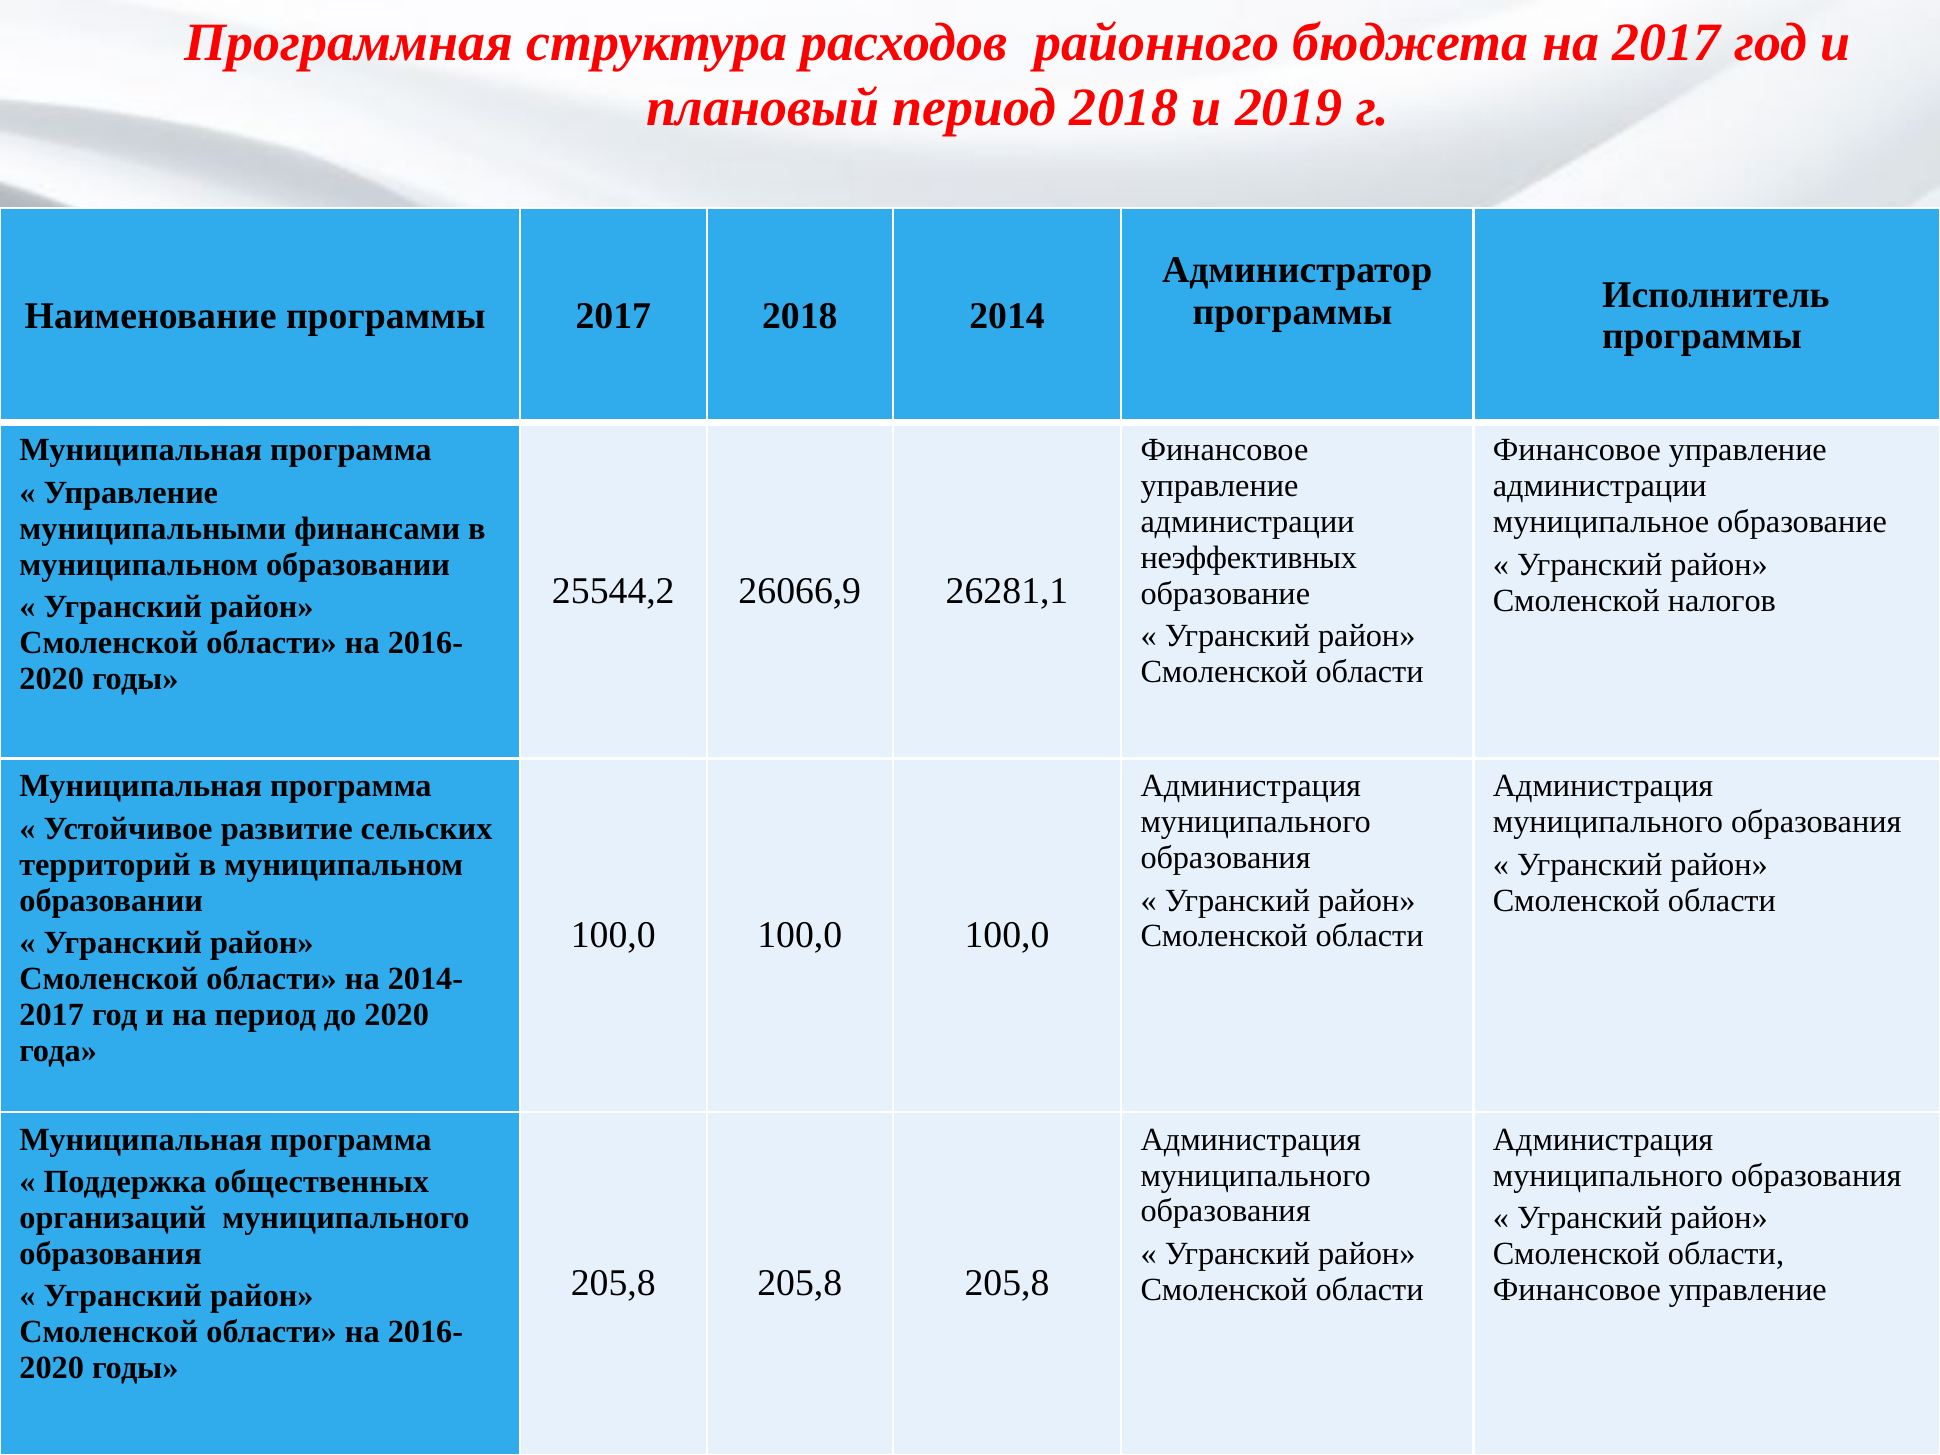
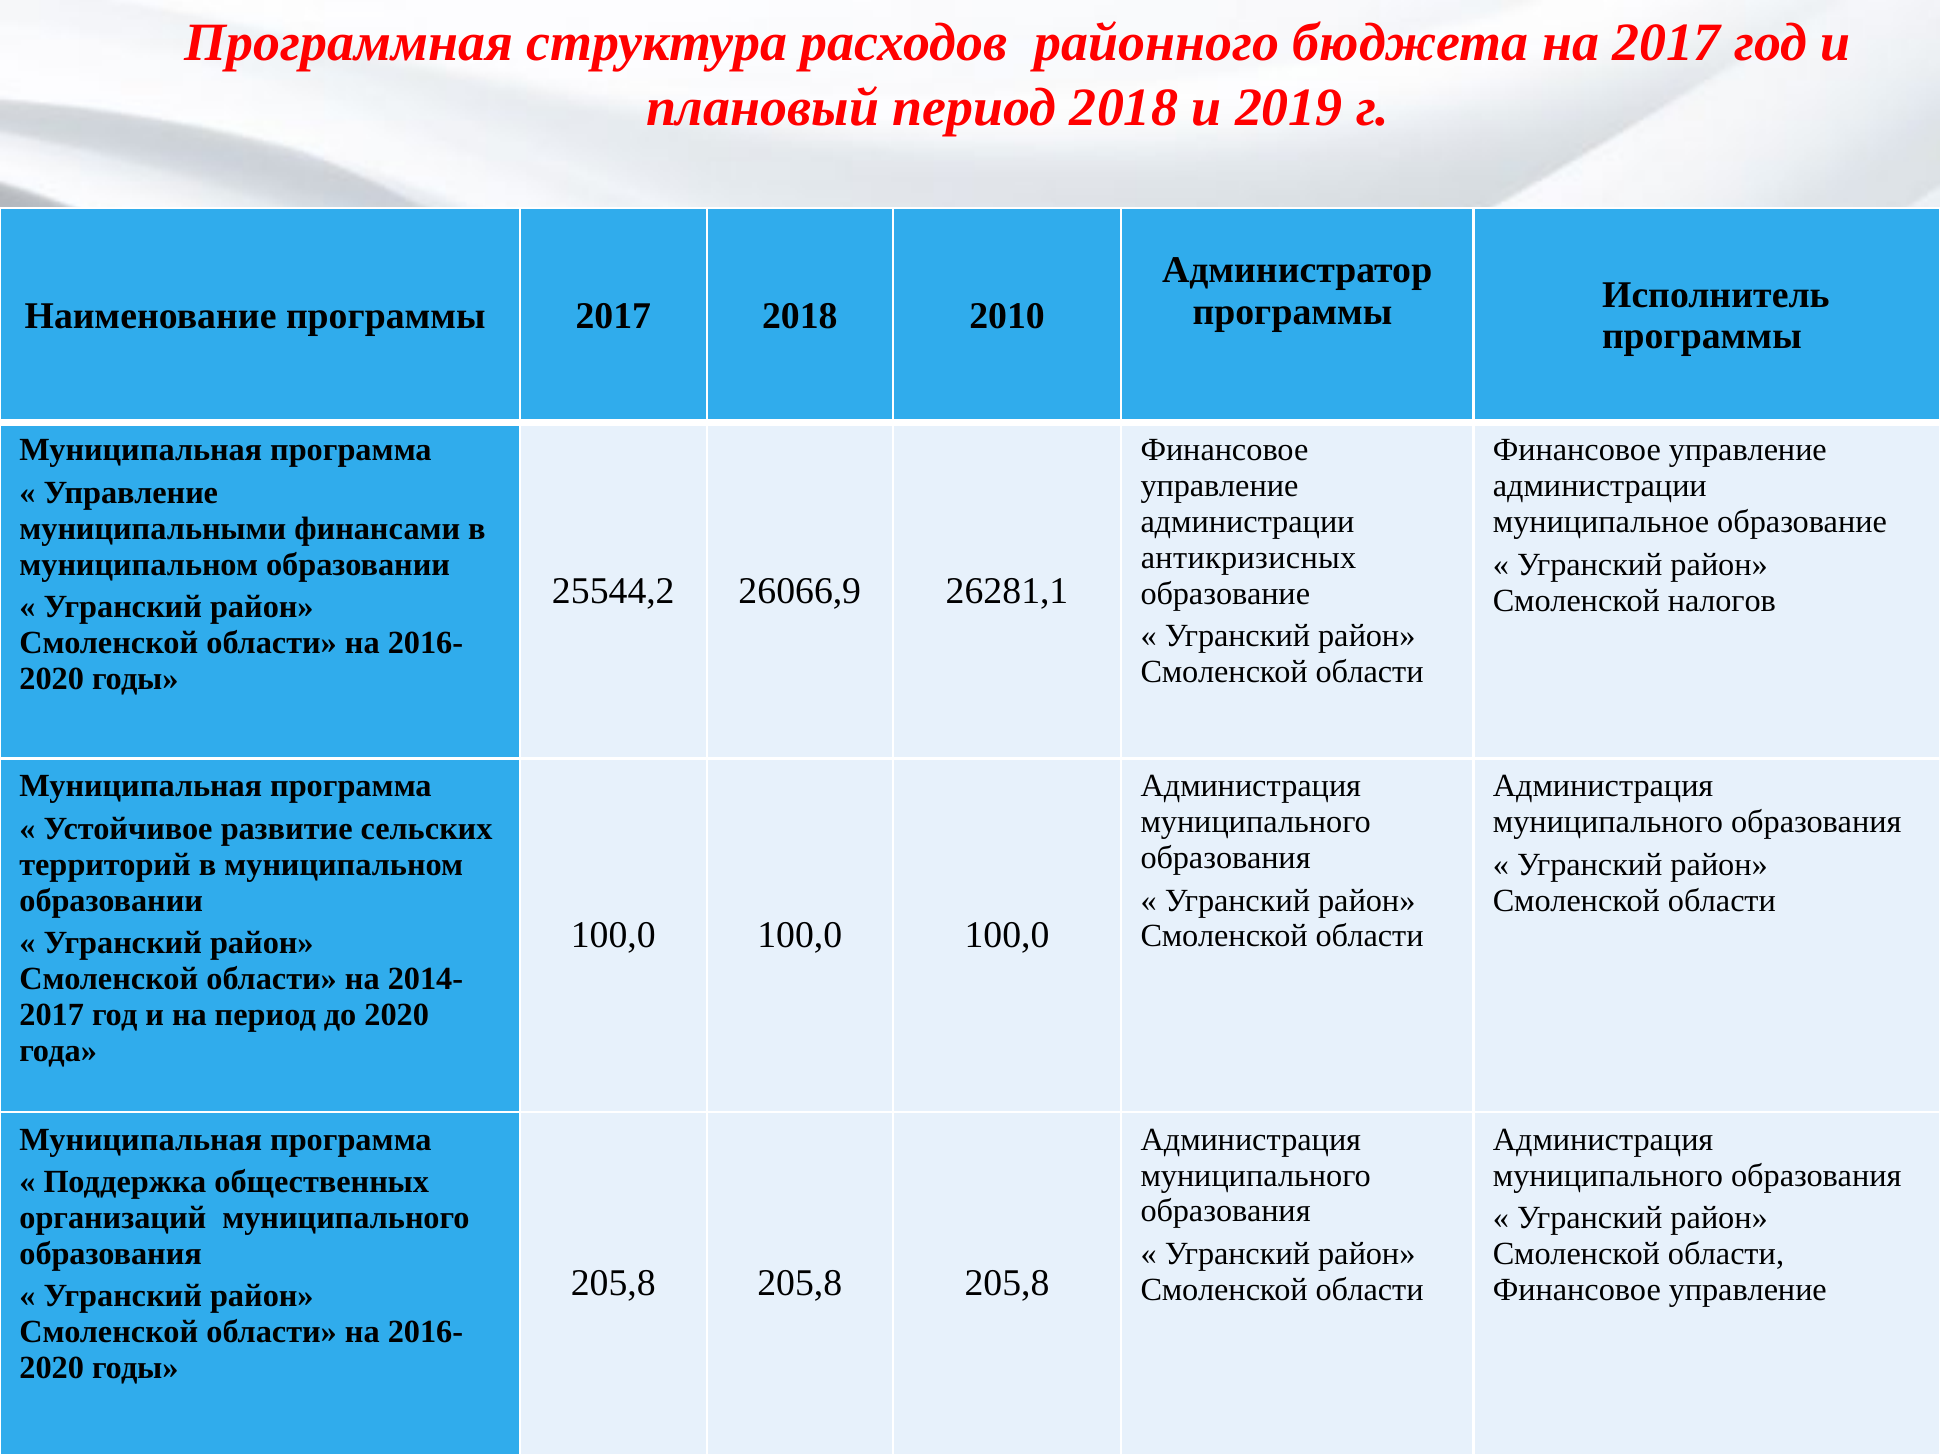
2014: 2014 -> 2010
неэффективных: неэффективных -> антикризисных
